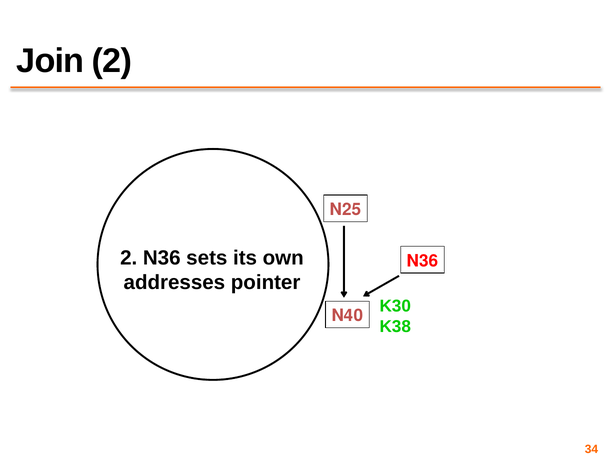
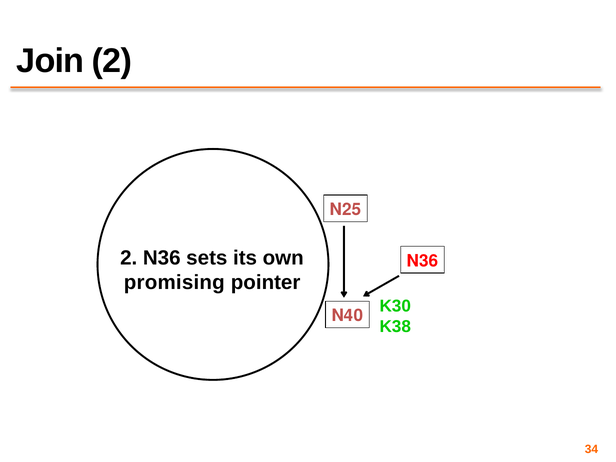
addresses: addresses -> promising
